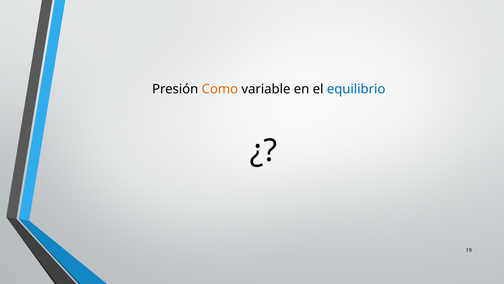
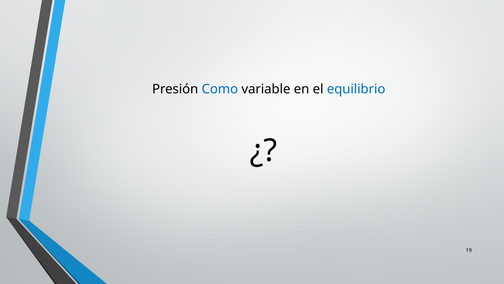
Como colour: orange -> blue
